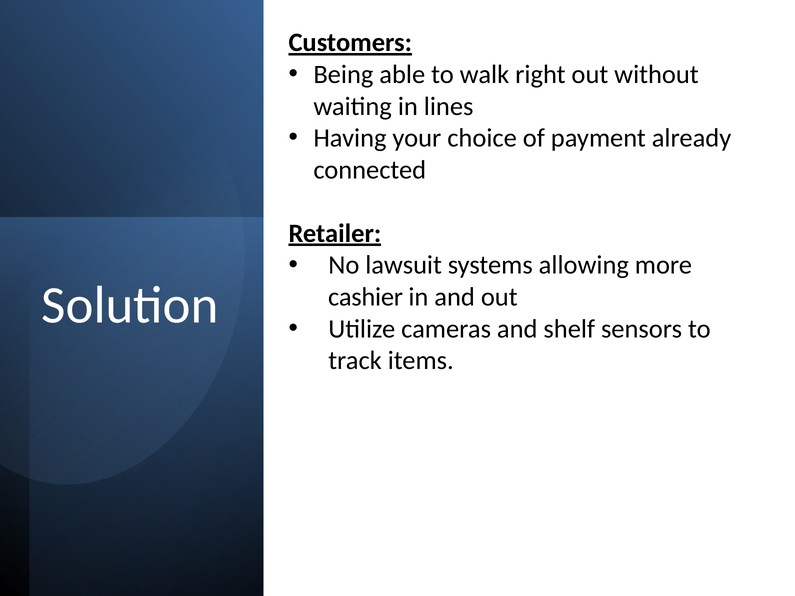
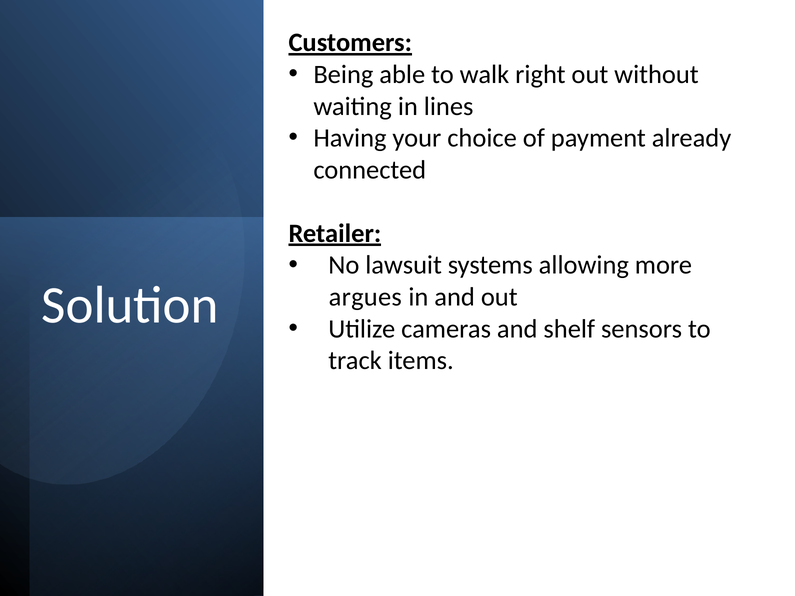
cashier: cashier -> argues
